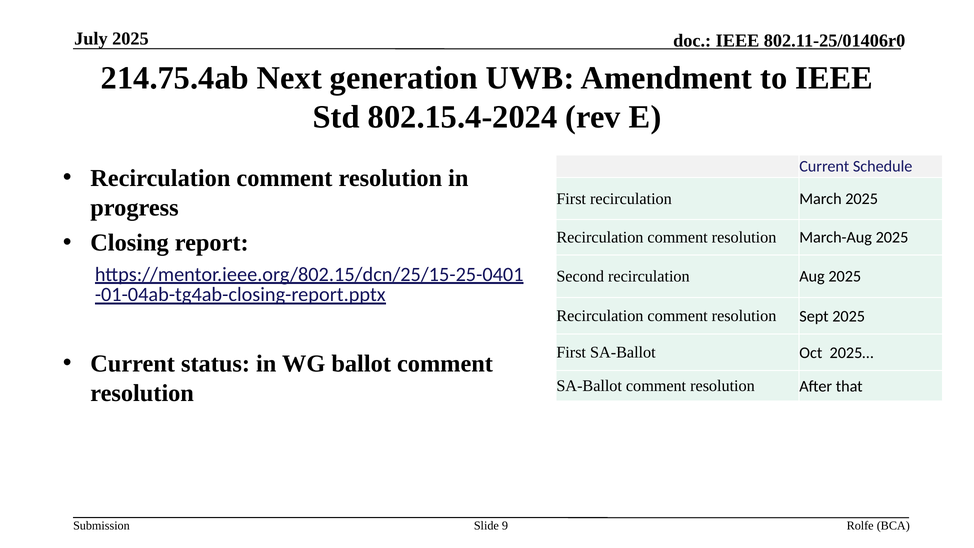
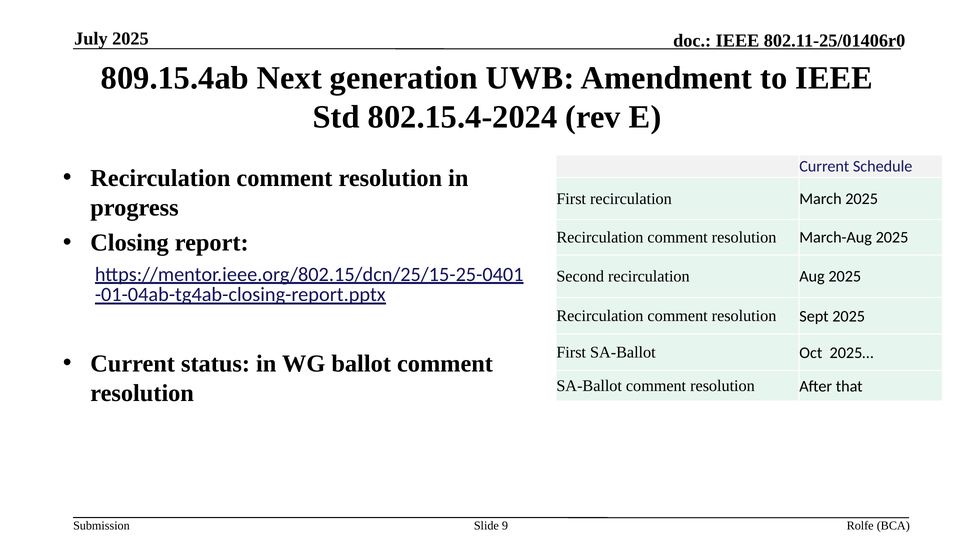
214.75.4ab: 214.75.4ab -> 809.15.4ab
